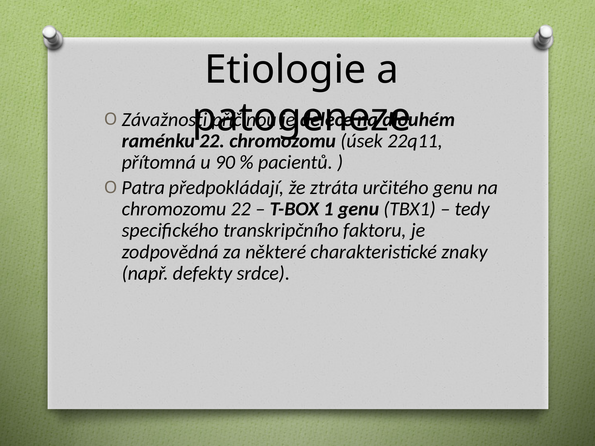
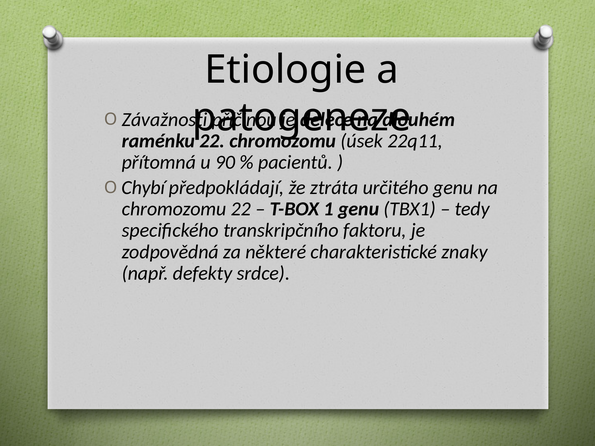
Patra: Patra -> Chybí
